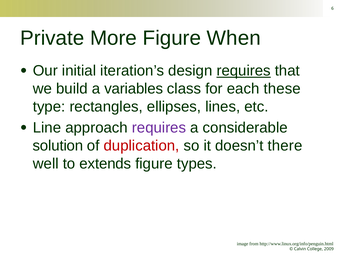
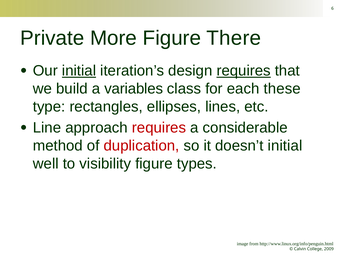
When: When -> There
initial at (79, 71) underline: none -> present
requires at (159, 128) colour: purple -> red
solution: solution -> method
doesn’t there: there -> initial
extends: extends -> visibility
